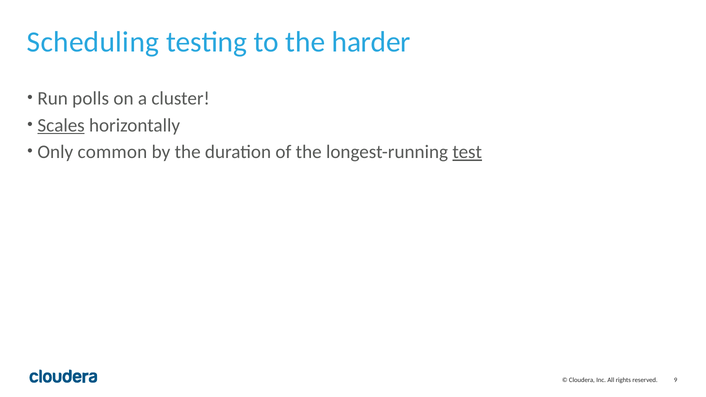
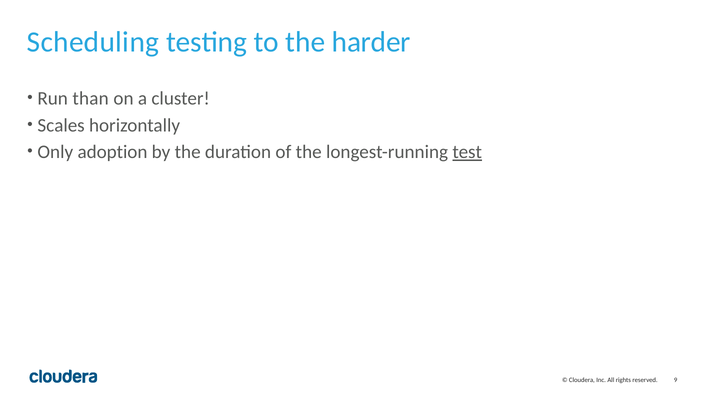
polls: polls -> than
Scales underline: present -> none
common: common -> adoption
